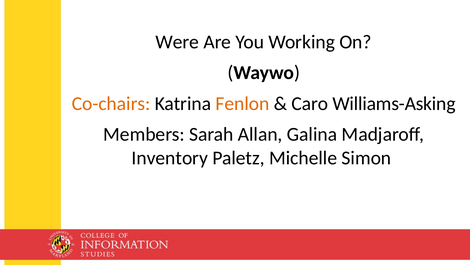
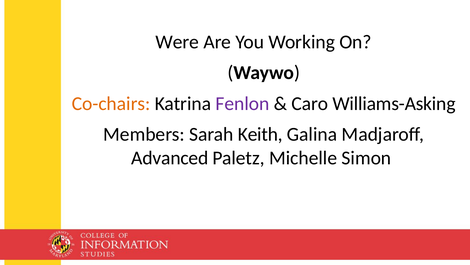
Fenlon colour: orange -> purple
Allan: Allan -> Keith
Inventory: Inventory -> Advanced
